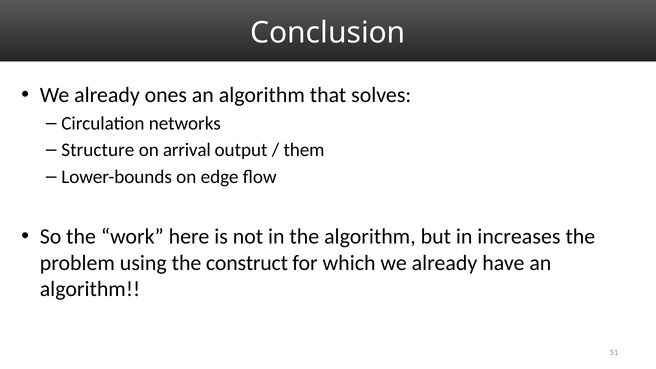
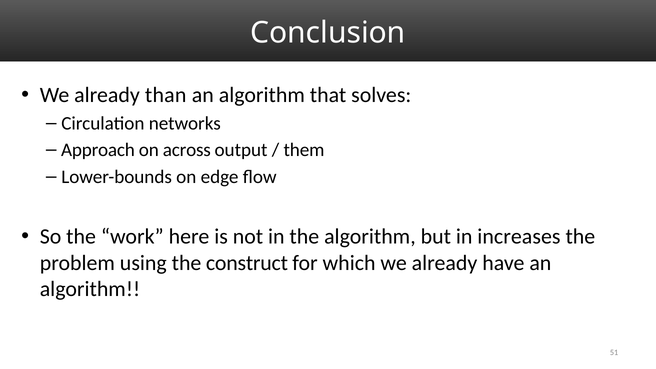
ones: ones -> than
Structure: Structure -> Approach
arrival: arrival -> across
